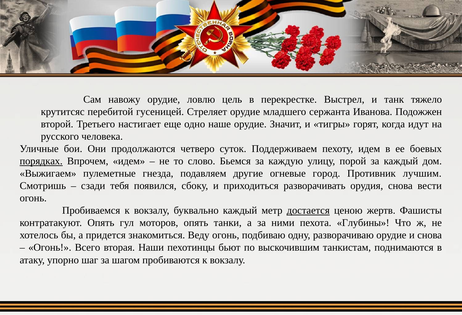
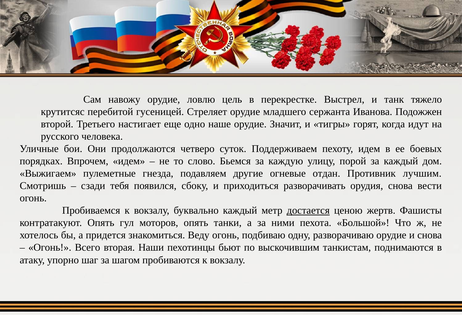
порядках underline: present -> none
город: город -> отдан
Глубины: Глубины -> Большой
